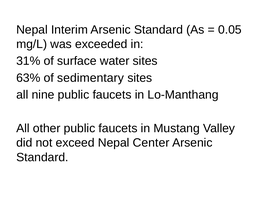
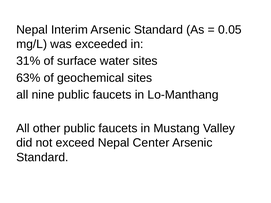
sedimentary: sedimentary -> geochemical
